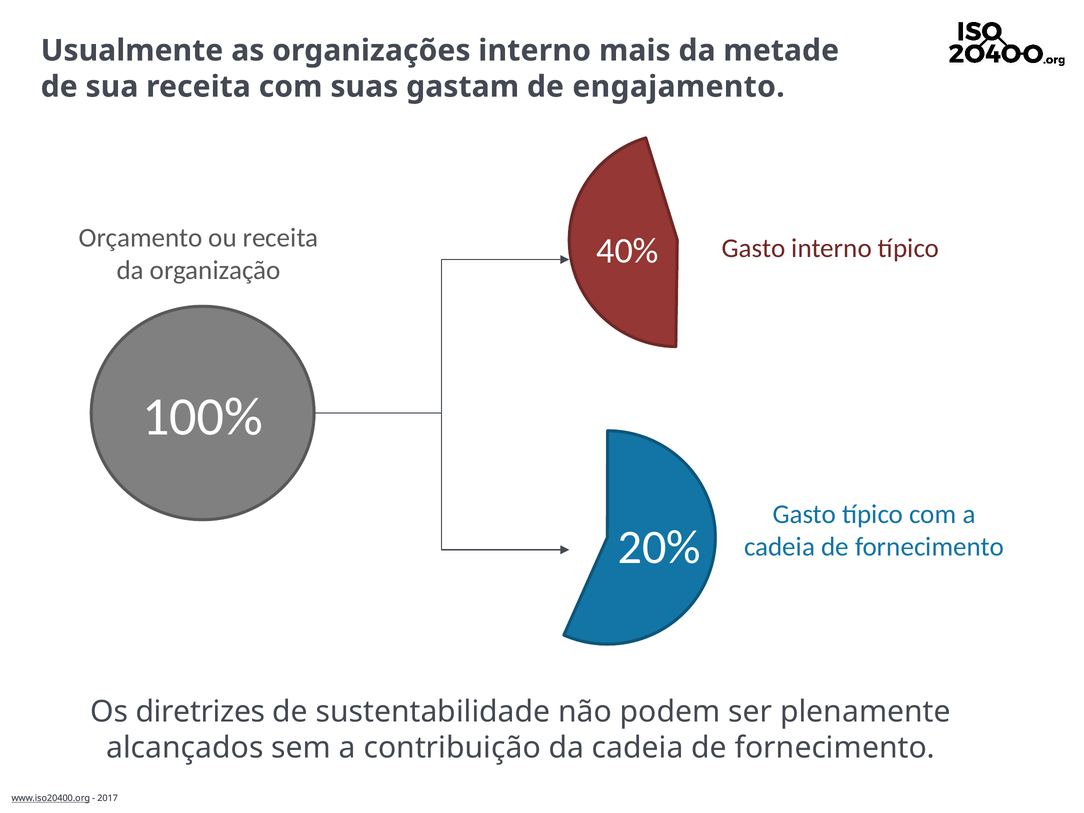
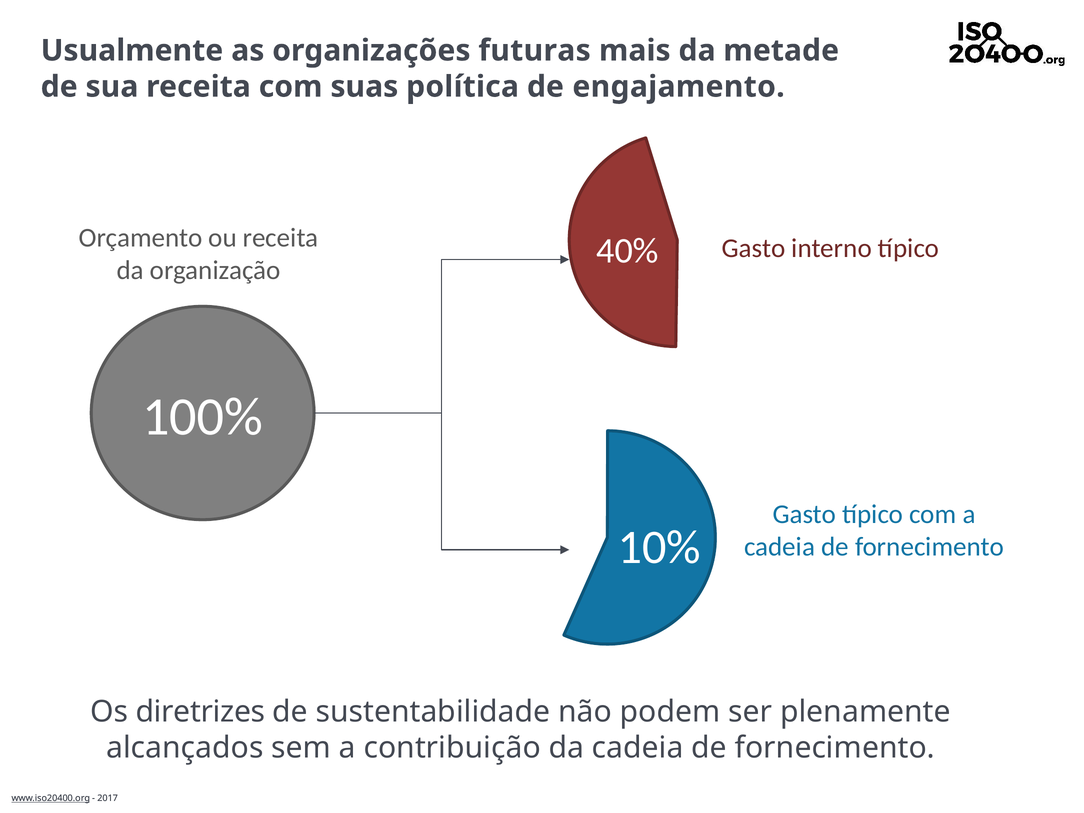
organizações interno: interno -> futuras
gastam: gastam -> política
20%: 20% -> 10%
